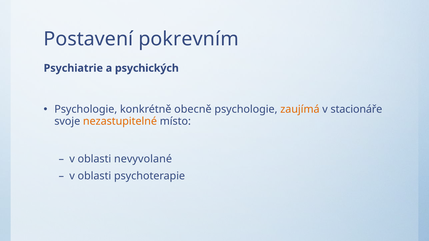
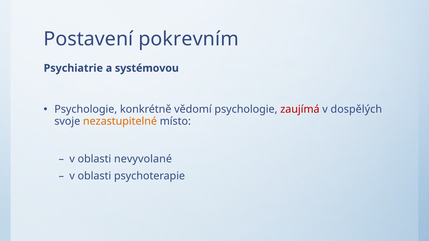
psychických: psychických -> systémovou
obecně: obecně -> vědomí
zaujímá colour: orange -> red
stacionáře: stacionáře -> dospělých
